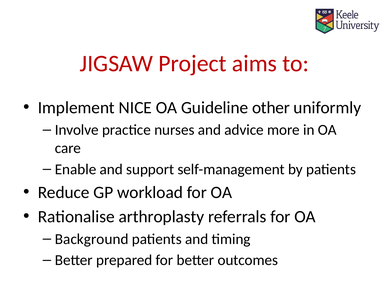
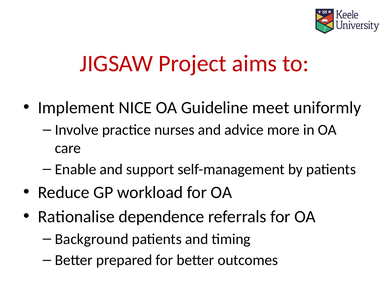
other: other -> meet
arthroplasty: arthroplasty -> dependence
